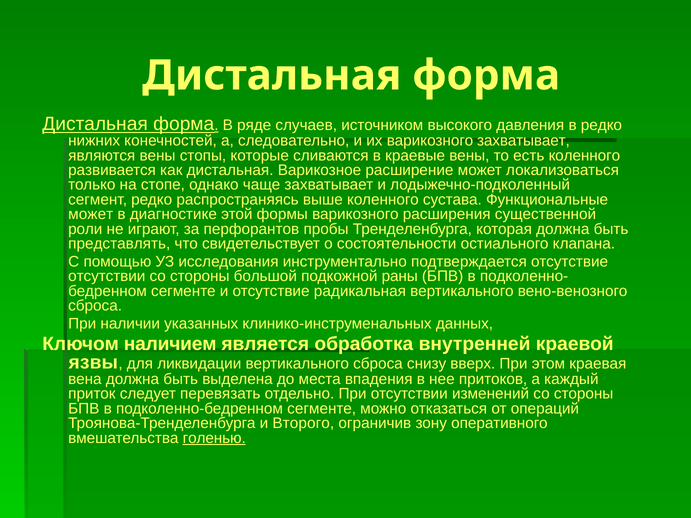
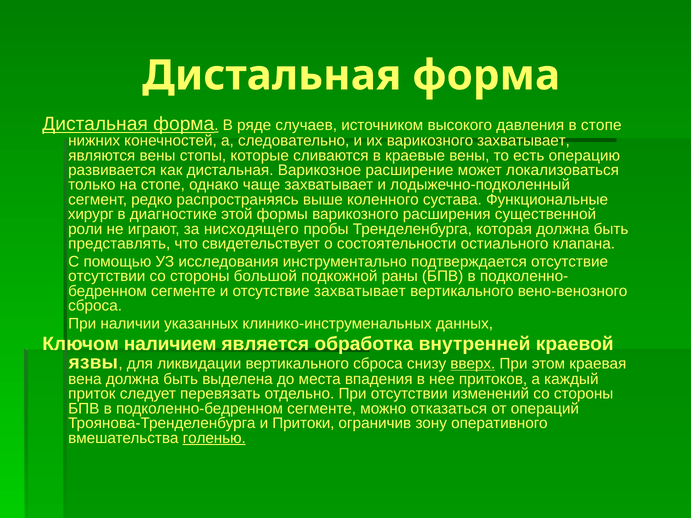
в редко: редко -> стопе
есть коленного: коленного -> операцию
может at (91, 215): может -> хирург
перфорантов: перфорантов -> нисходящего
отсутствие радикальная: радикальная -> захватывает
вверх underline: none -> present
Второго: Второго -> Притоки
